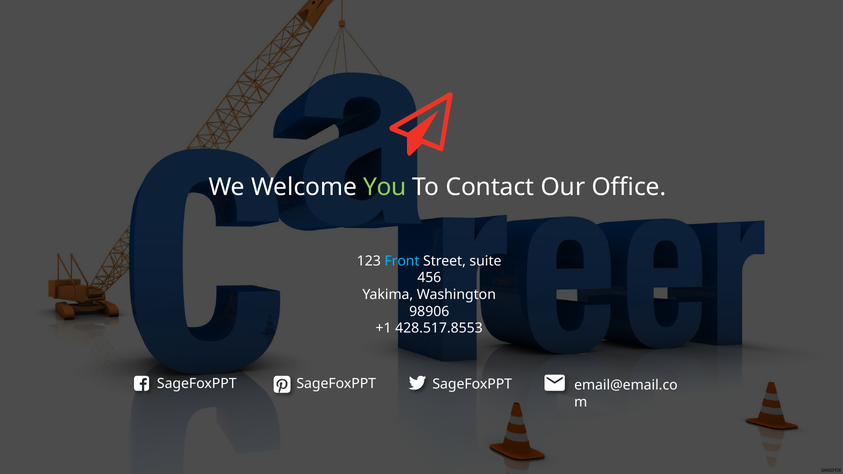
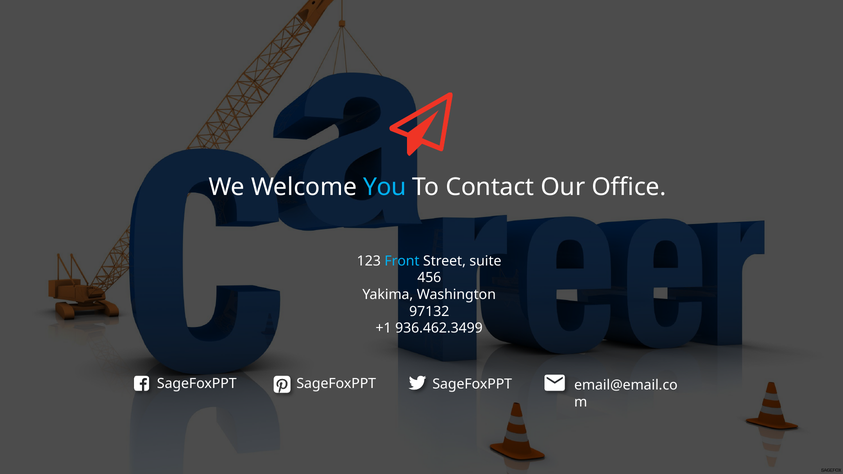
You colour: light green -> light blue
98906: 98906 -> 97132
428.517.8553: 428.517.8553 -> 936.462.3499
